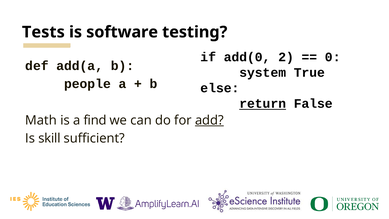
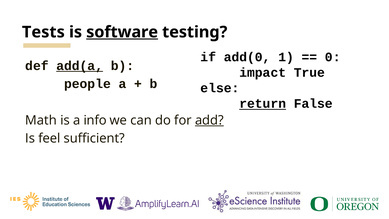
software underline: none -> present
2: 2 -> 1
add(a underline: none -> present
system: system -> impact
find: find -> info
skill: skill -> feel
